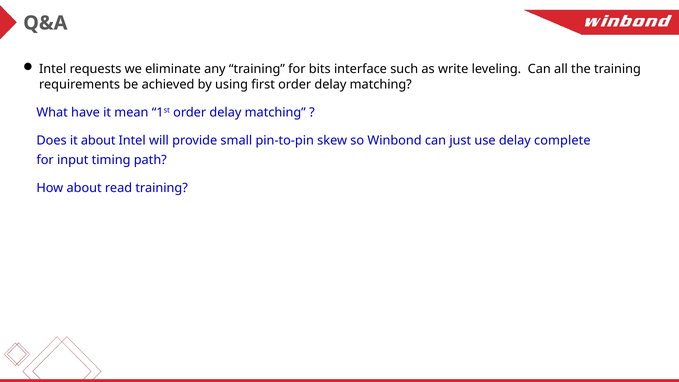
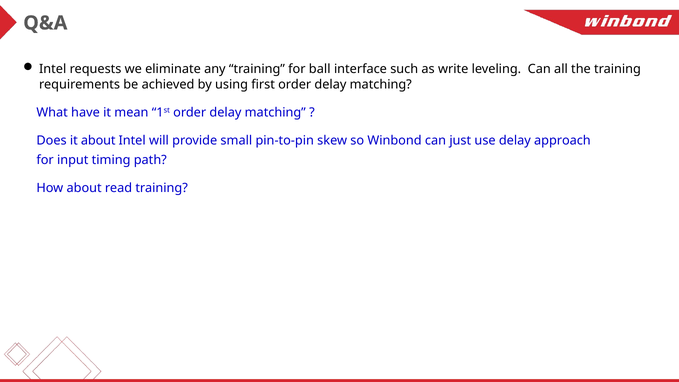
bits: bits -> ball
complete: complete -> approach
